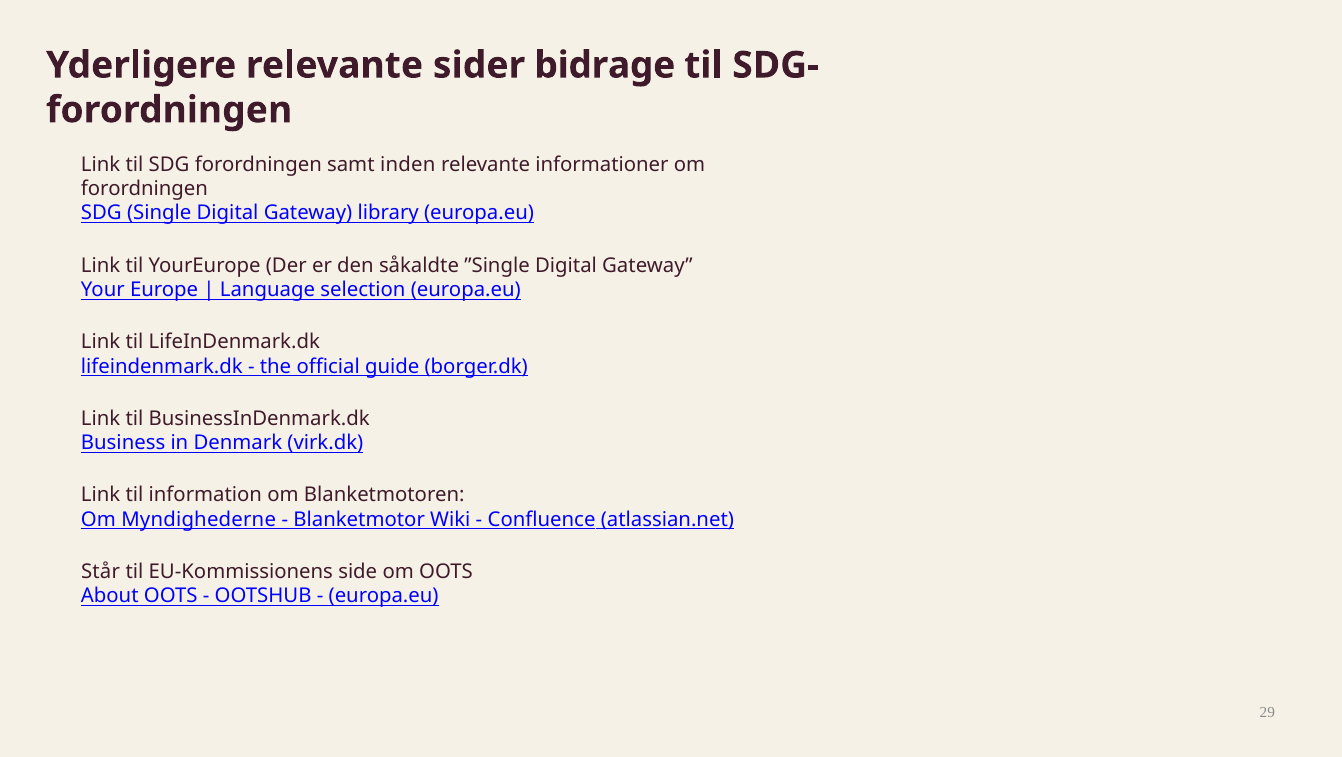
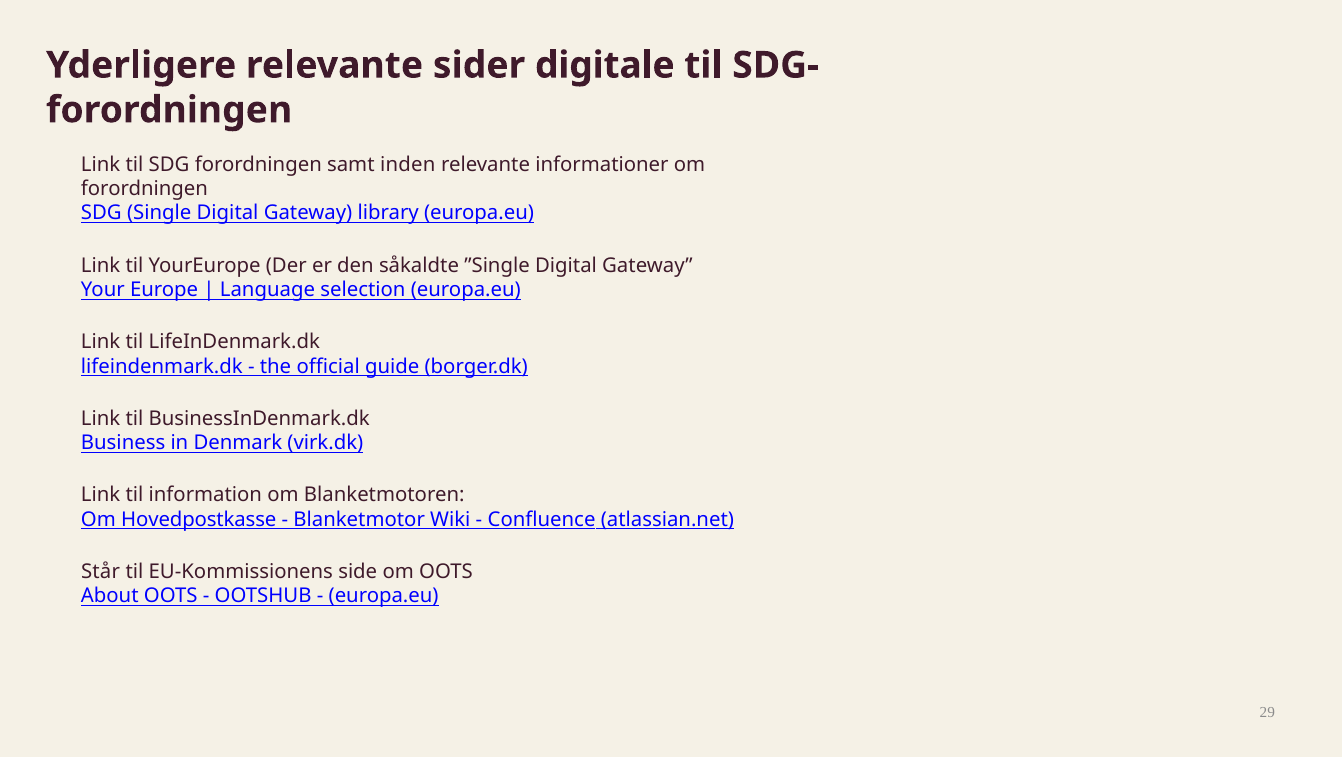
bidrage: bidrage -> digitale
Myndighederne: Myndighederne -> Hovedpostkasse
